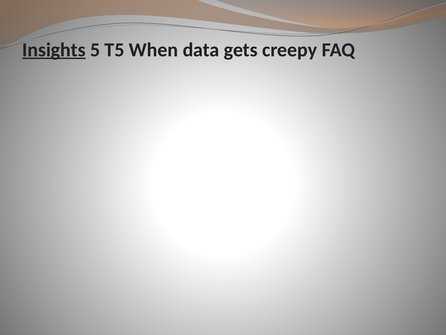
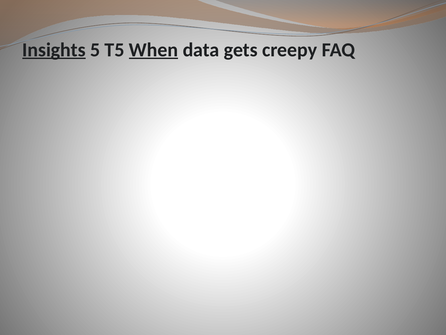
When underline: none -> present
